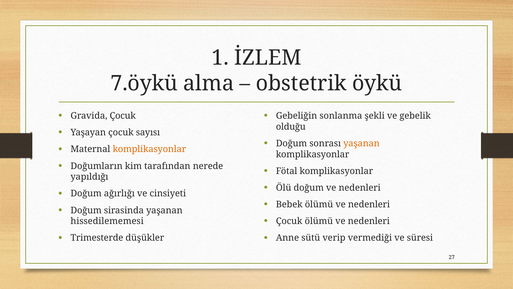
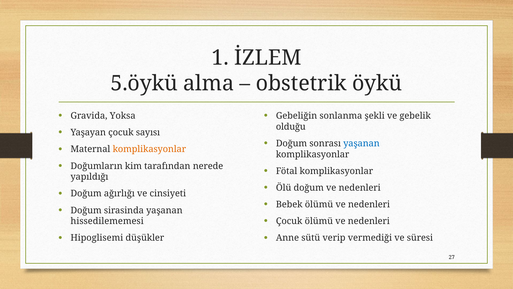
7.öykü: 7.öykü -> 5.öykü
Gravida Çocuk: Çocuk -> Yoksa
yaşanan at (361, 143) colour: orange -> blue
Trimesterde: Trimesterde -> Hipoglisemi
